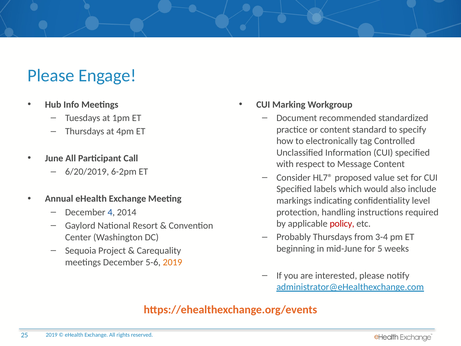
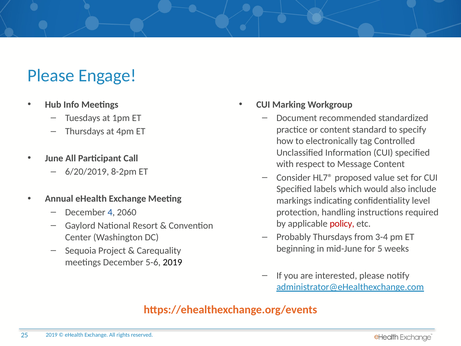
6-2pm: 6-2pm -> 8-2pm
2014: 2014 -> 2060
2019 at (173, 262) colour: orange -> black
